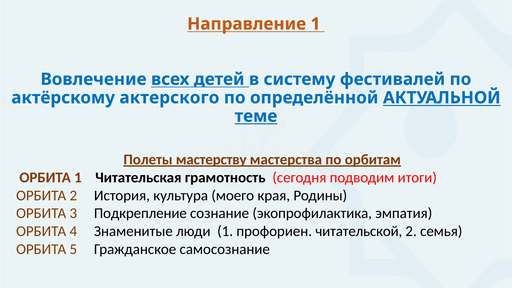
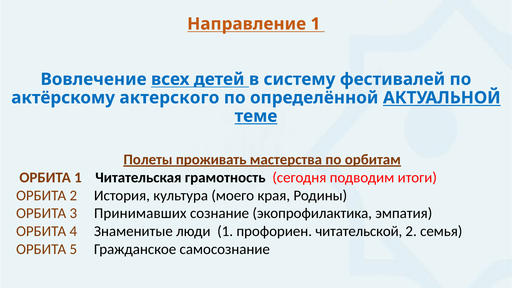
мастерству: мастерству -> проживать
Подкрепление: Подкрепление -> Принимавших
